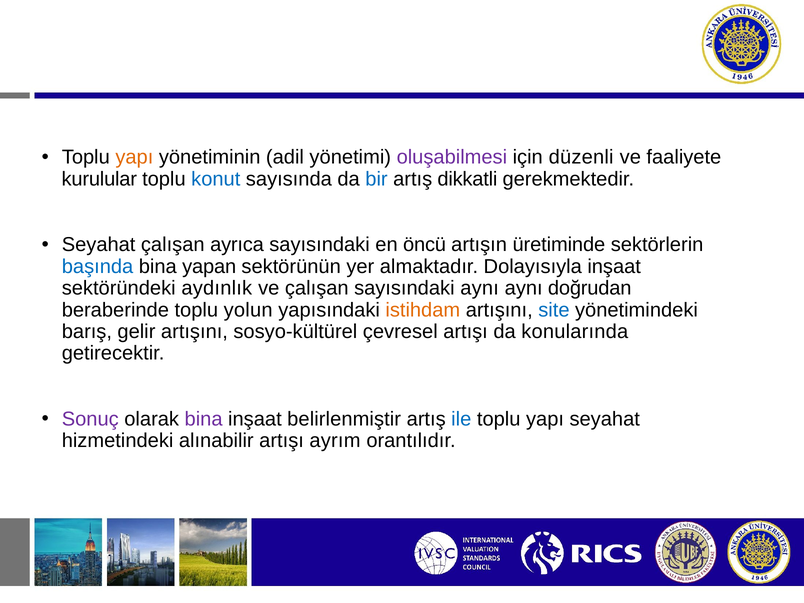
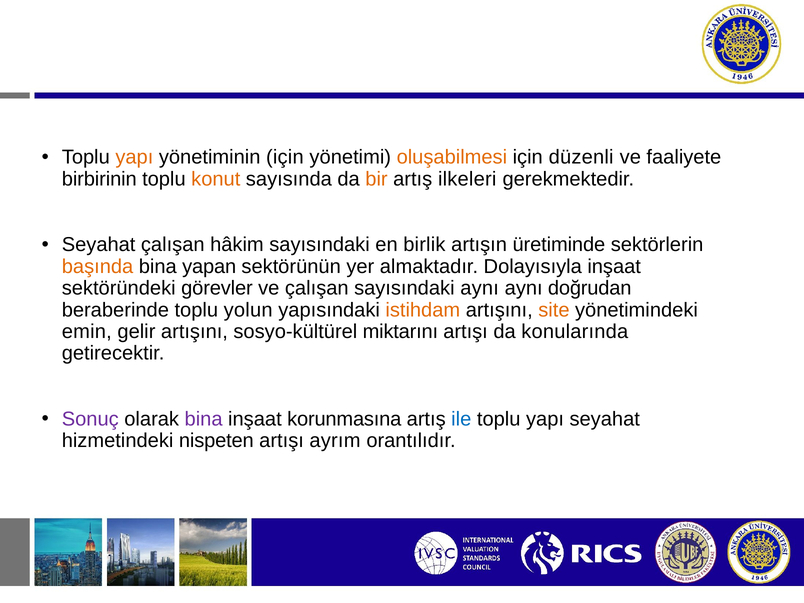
yönetiminin adil: adil -> için
oluşabilmesi colour: purple -> orange
kurulular: kurulular -> birbirinin
konut colour: blue -> orange
bir colour: blue -> orange
dikkatli: dikkatli -> ilkeleri
ayrıca: ayrıca -> hâkim
öncü: öncü -> birlik
başında colour: blue -> orange
aydınlık: aydınlık -> görevler
site colour: blue -> orange
barış: barış -> emin
çevresel: çevresel -> miktarını
belirlenmiştir: belirlenmiştir -> korunmasına
alınabilir: alınabilir -> nispeten
